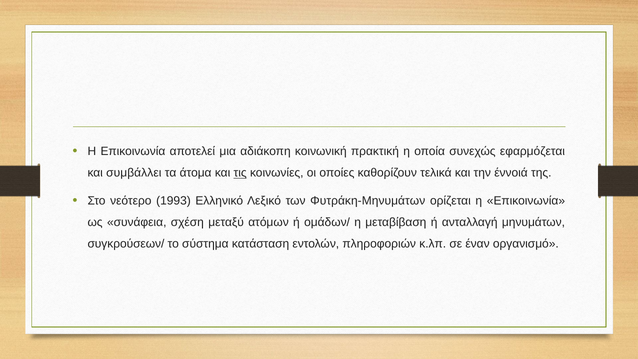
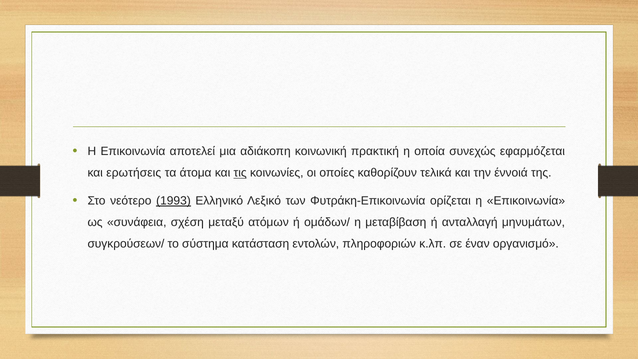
συμβάλλει: συμβάλλει -> ερωτήσεις
1993 underline: none -> present
Φυτράκη-Μηνυμάτων: Φυτράκη-Μηνυμάτων -> Φυτράκη-Επικοινωνία
